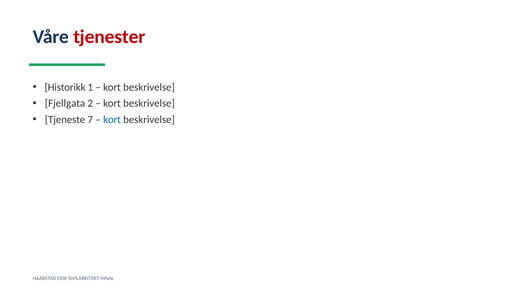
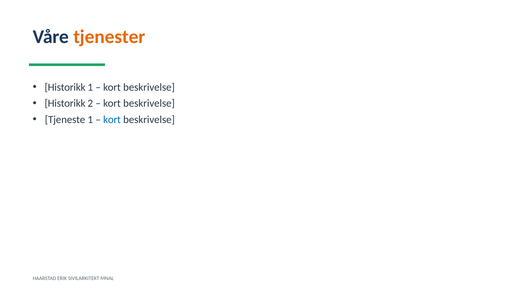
tjenester colour: red -> orange
Fjellgata at (65, 103): Fjellgata -> Historikk
Tjeneste 7: 7 -> 1
